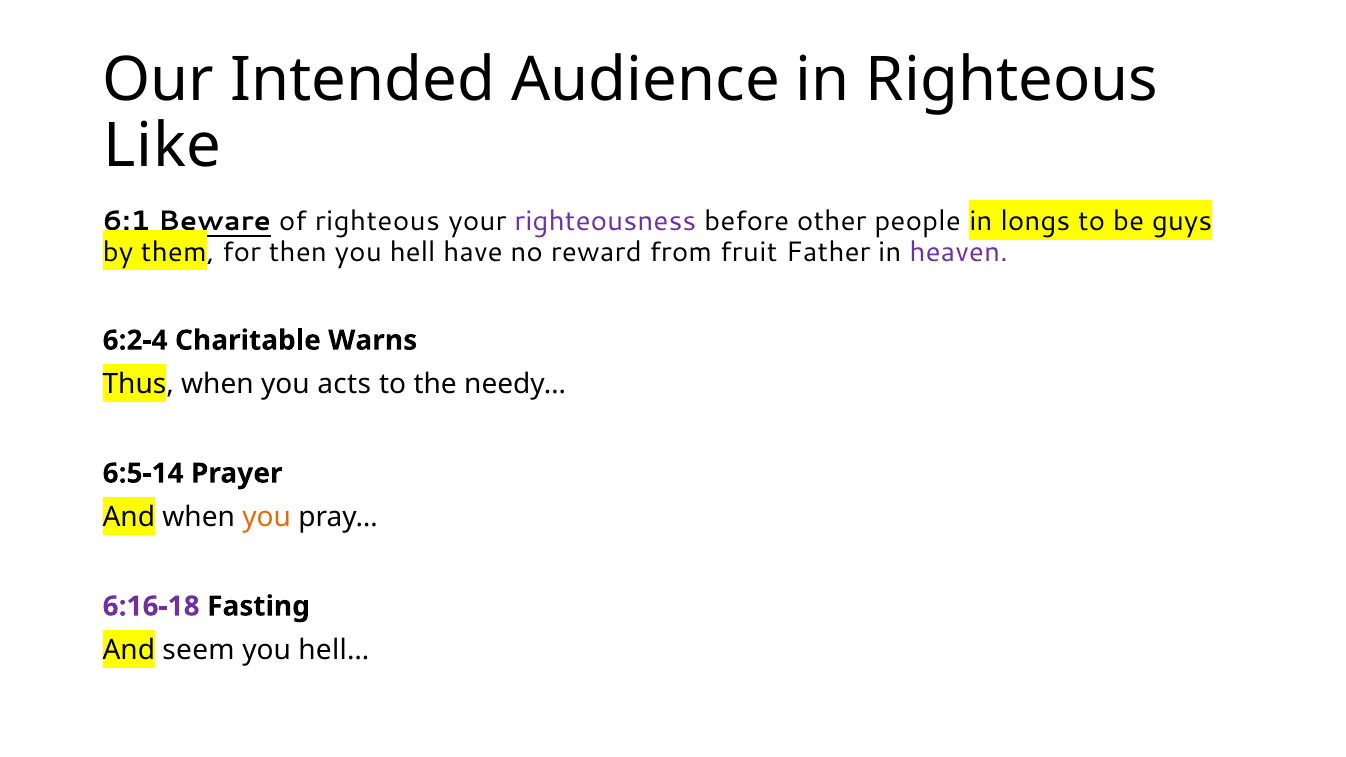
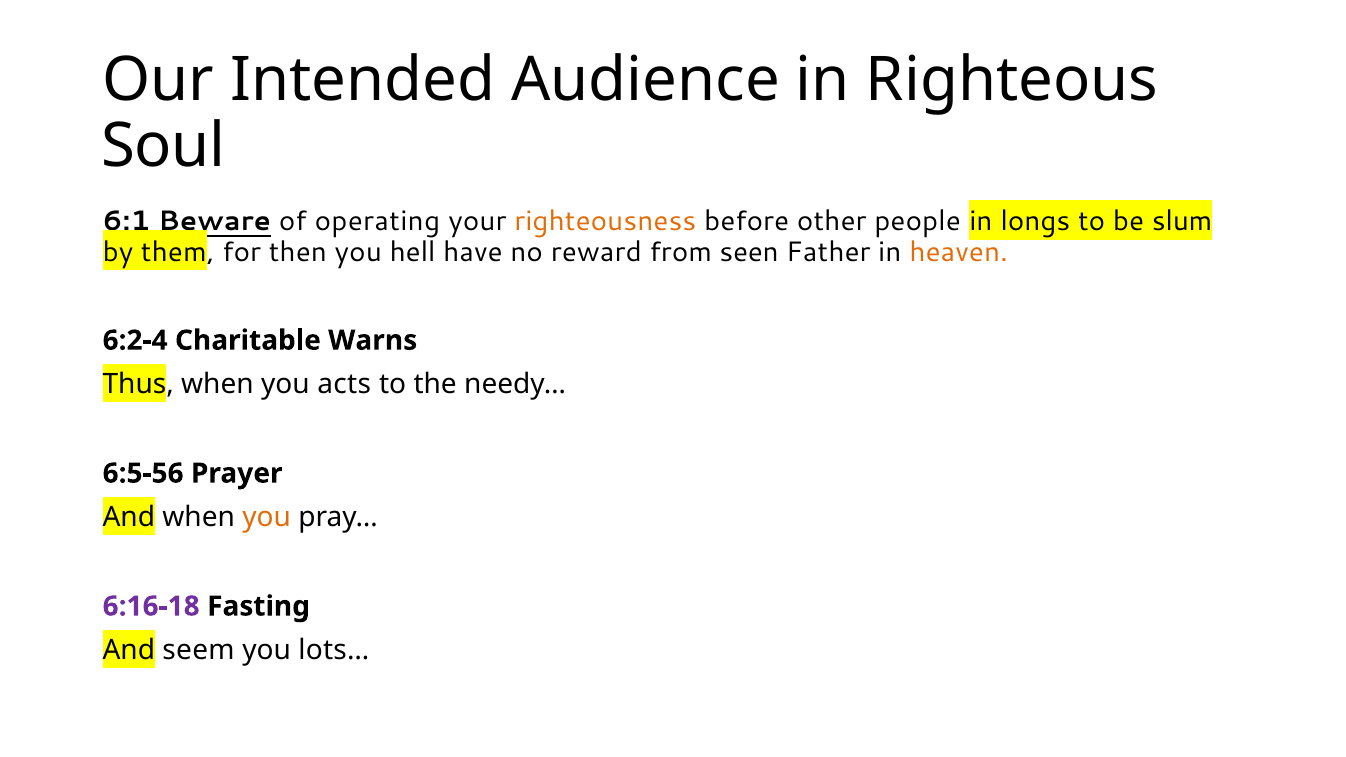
Like: Like -> Soul
of righteous: righteous -> operating
righteousness colour: purple -> orange
guys: guys -> slum
fruit: fruit -> seen
heaven colour: purple -> orange
6:5-14: 6:5-14 -> 6:5-56
hell…: hell… -> lots…
